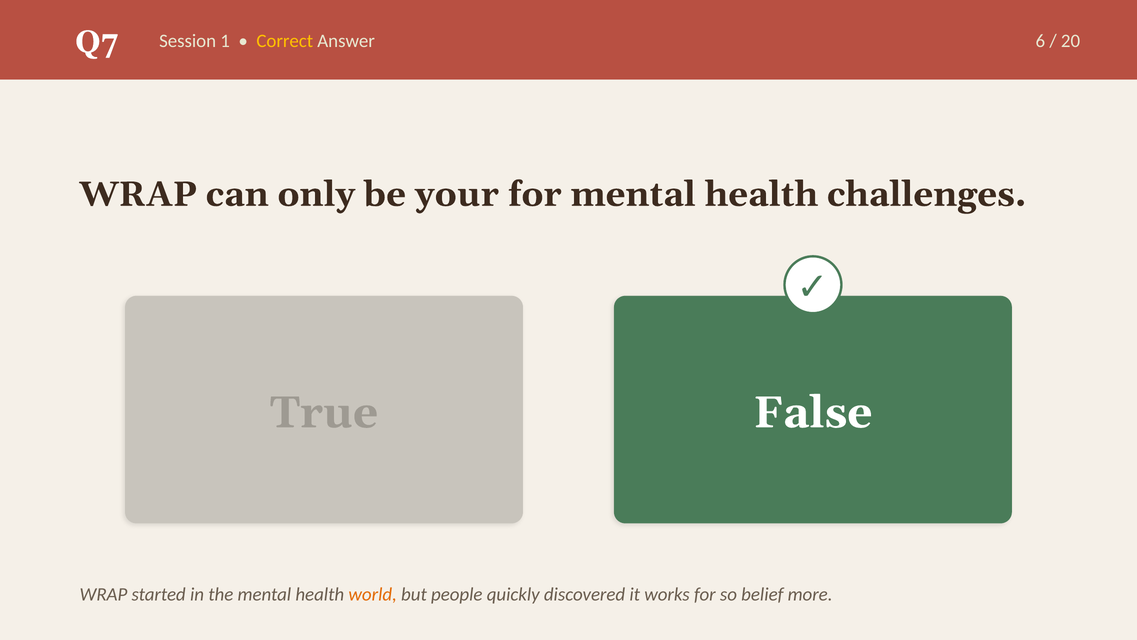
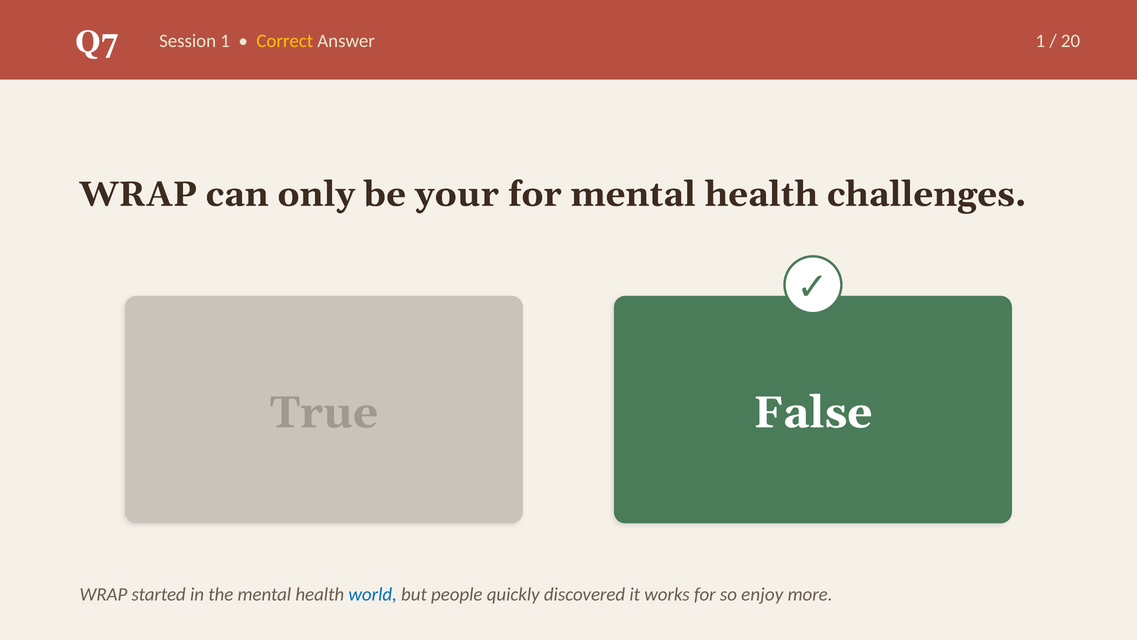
Answer 6: 6 -> 1
world colour: orange -> blue
belief: belief -> enjoy
